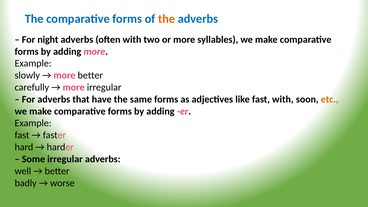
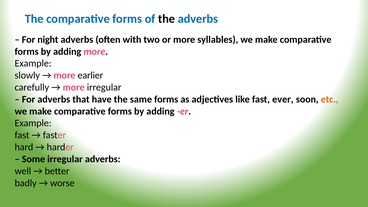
the at (167, 19) colour: orange -> black
more better: better -> earlier
fast with: with -> ever
